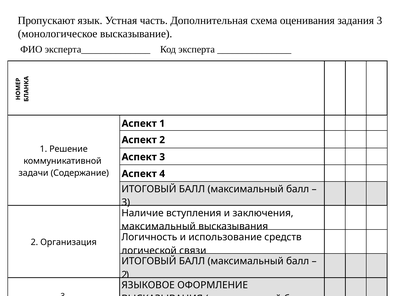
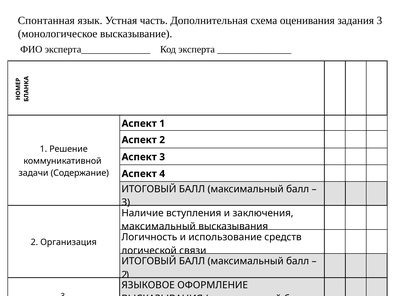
Пропускают: Пропускают -> Спонтанная
